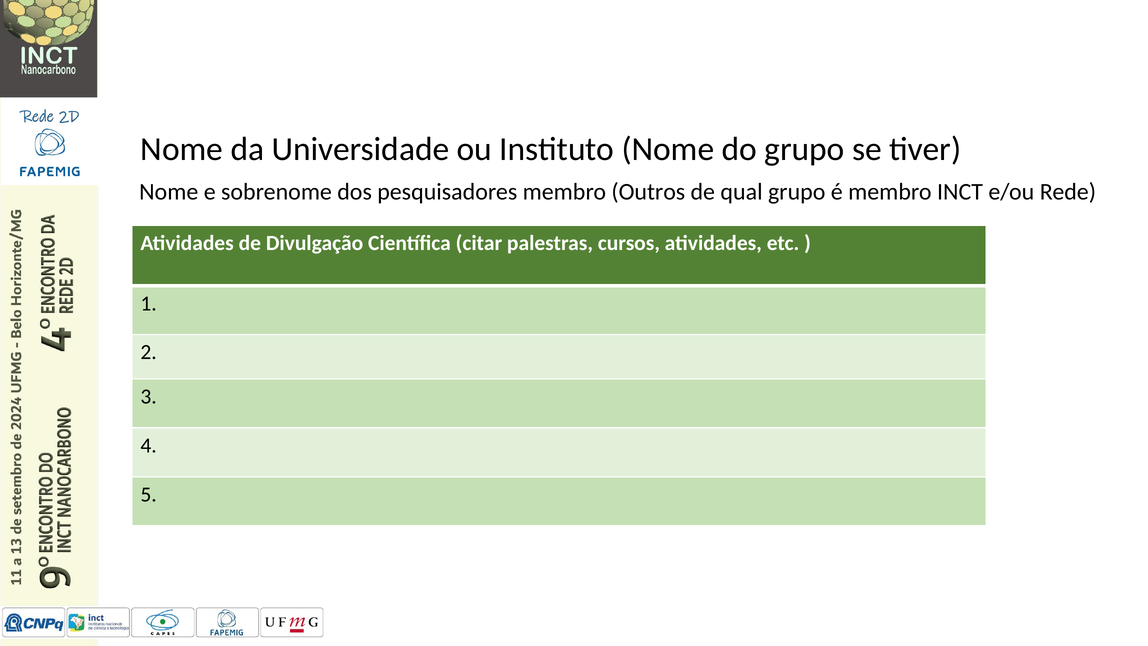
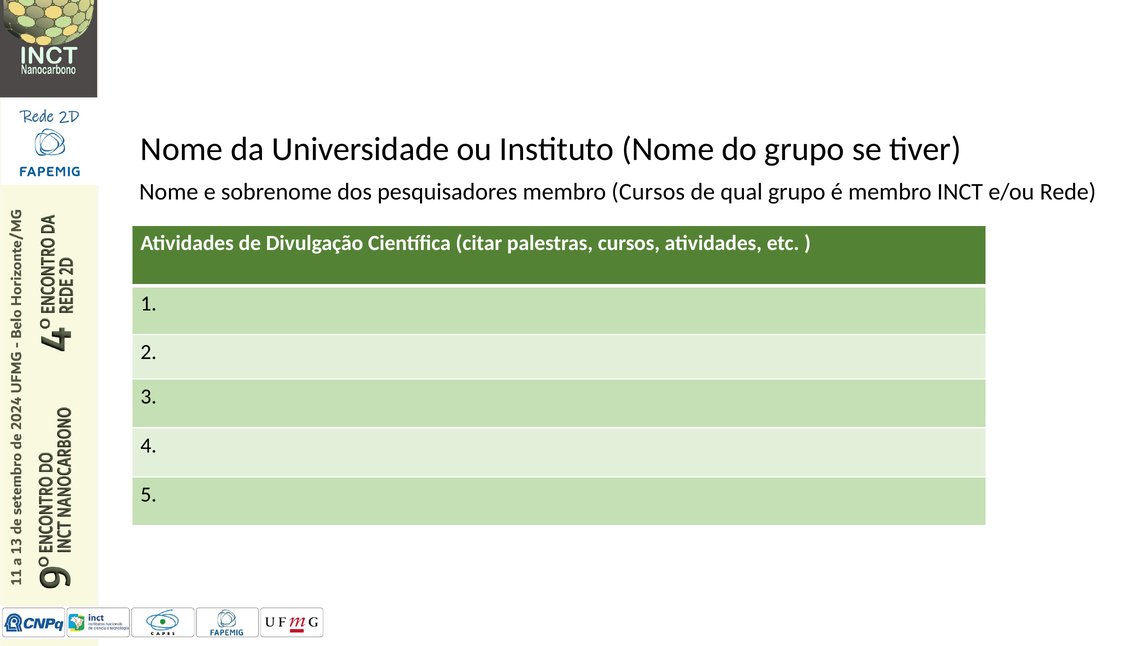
membro Outros: Outros -> Cursos
